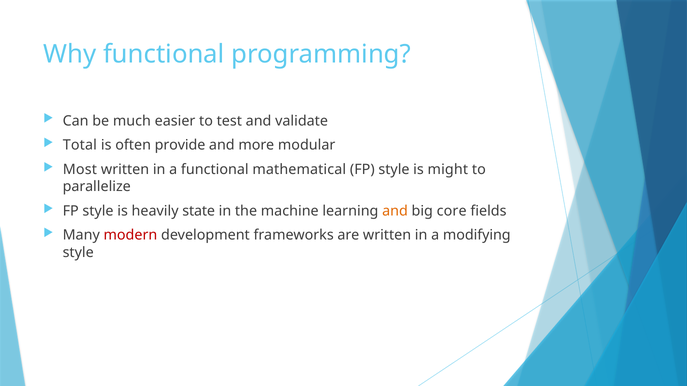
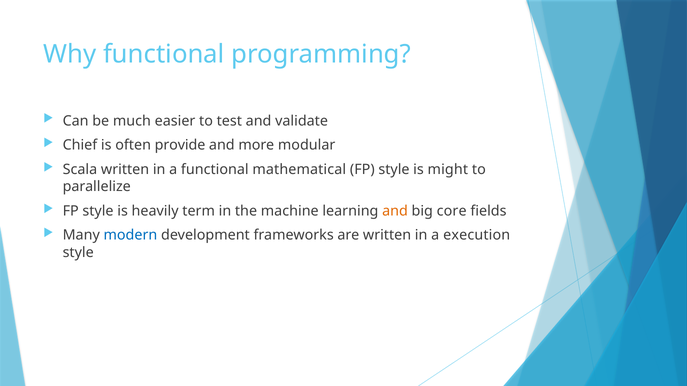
Total: Total -> Chief
Most: Most -> Scala
state: state -> term
modern colour: red -> blue
modifying: modifying -> execution
